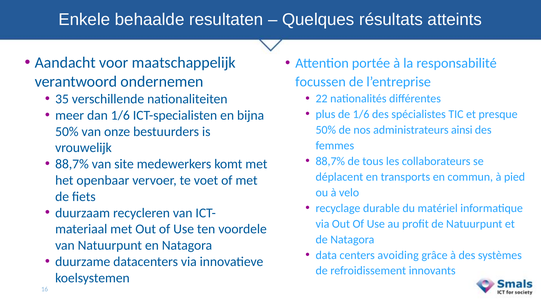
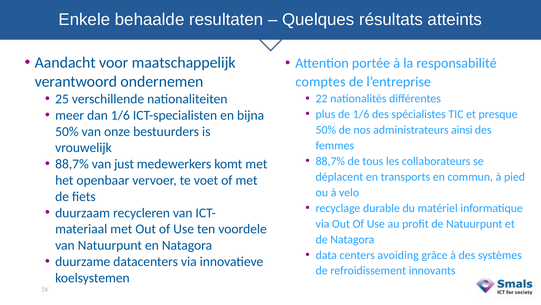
focussen: focussen -> comptes
35: 35 -> 25
site: site -> just
